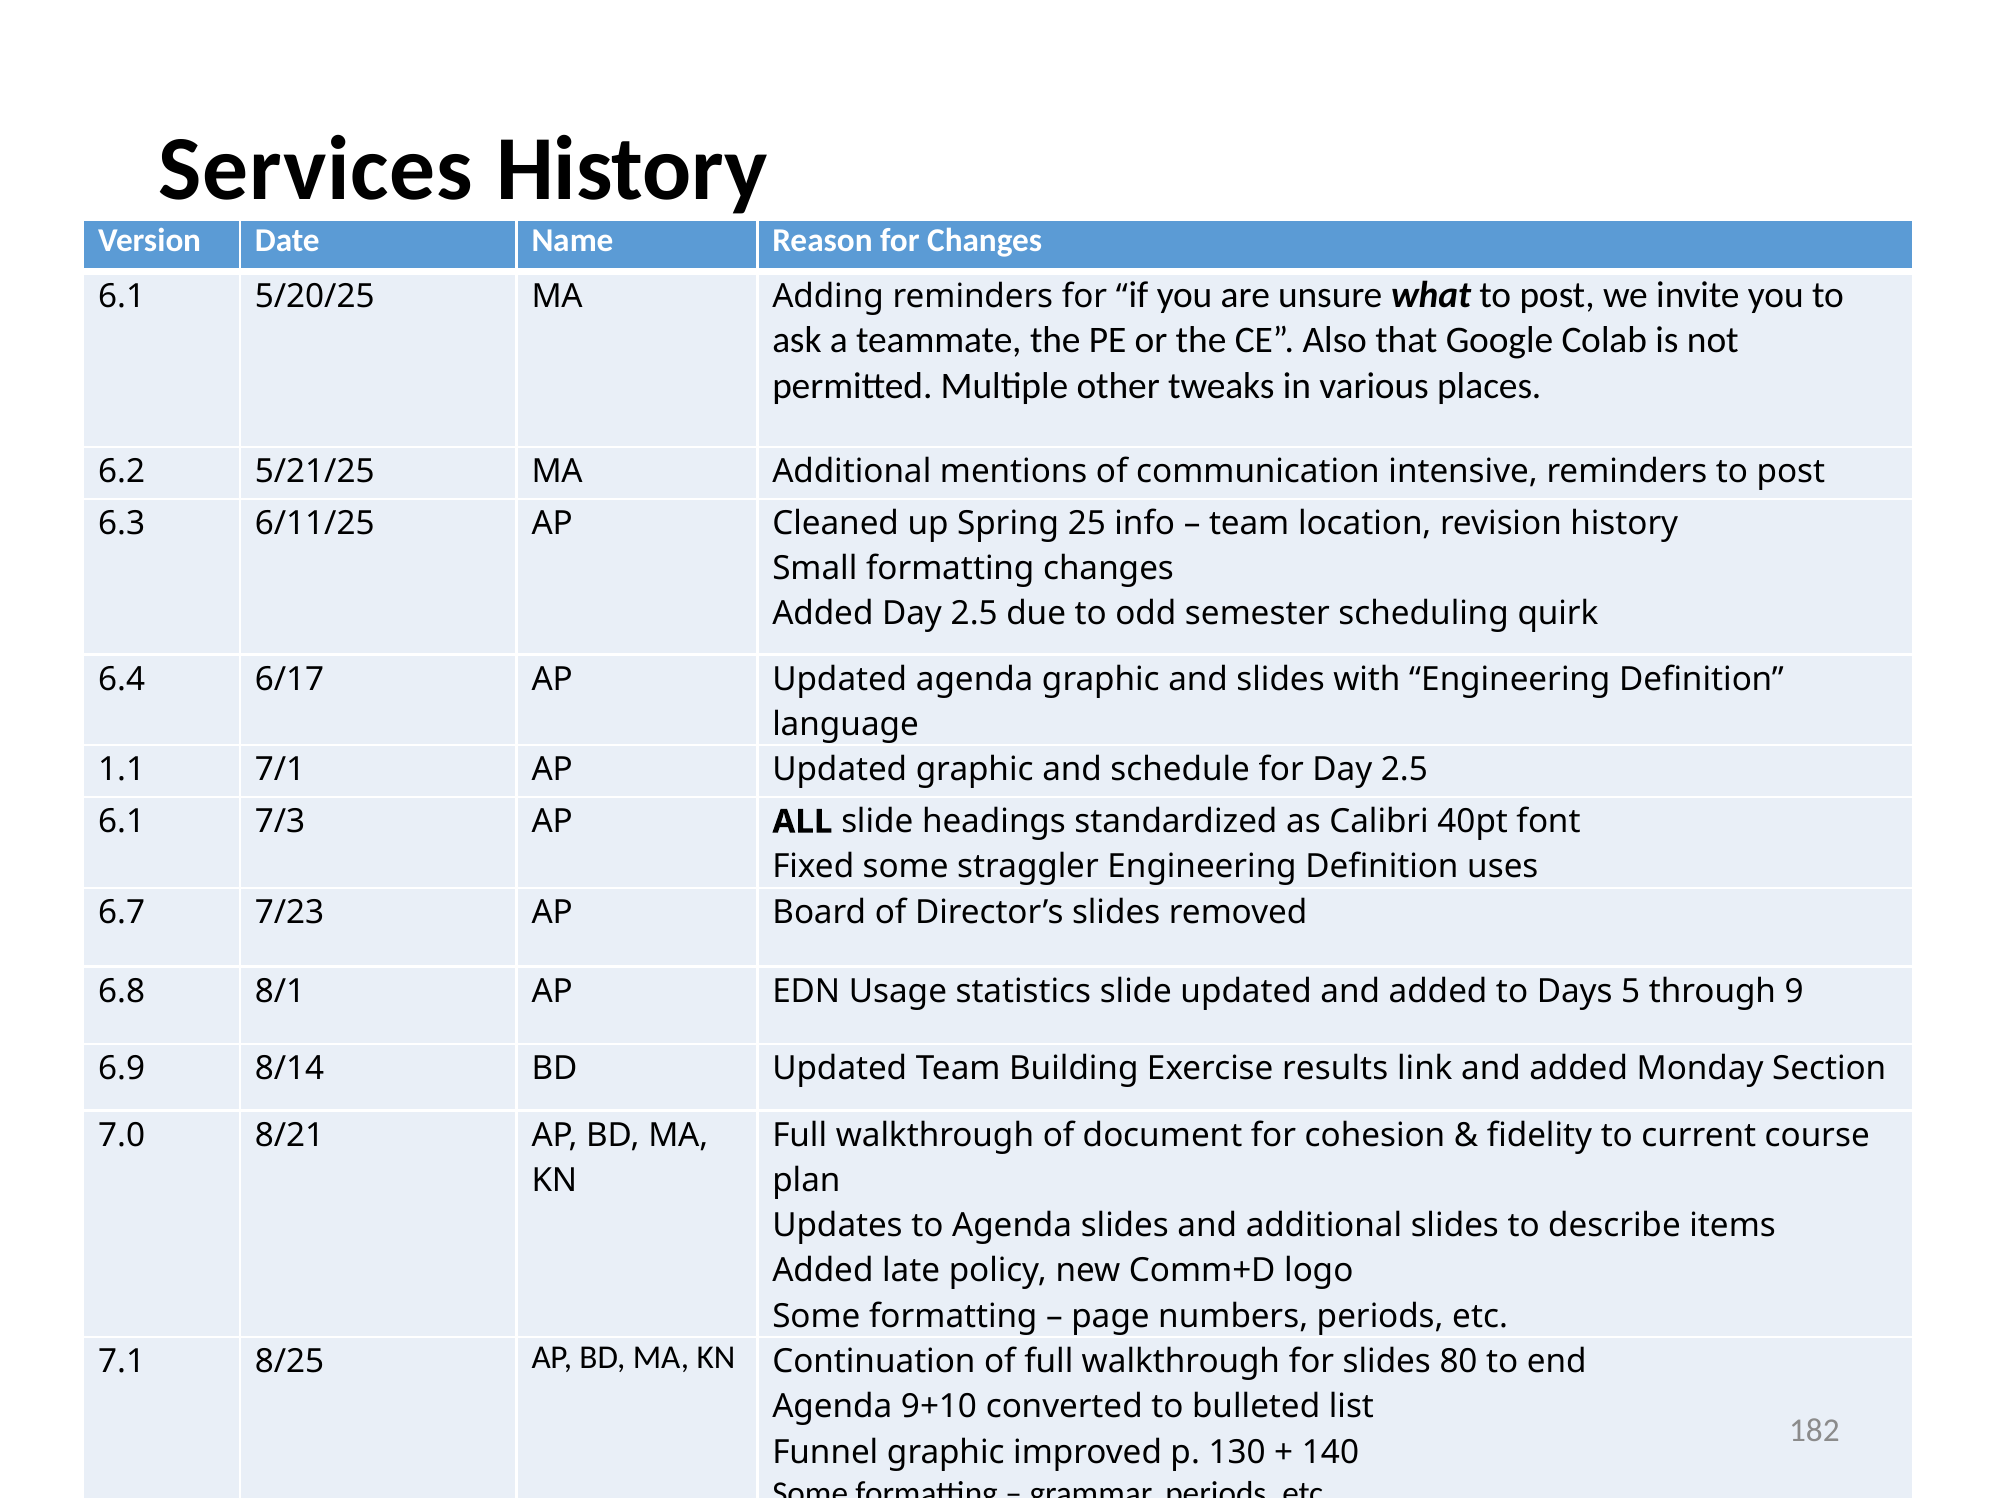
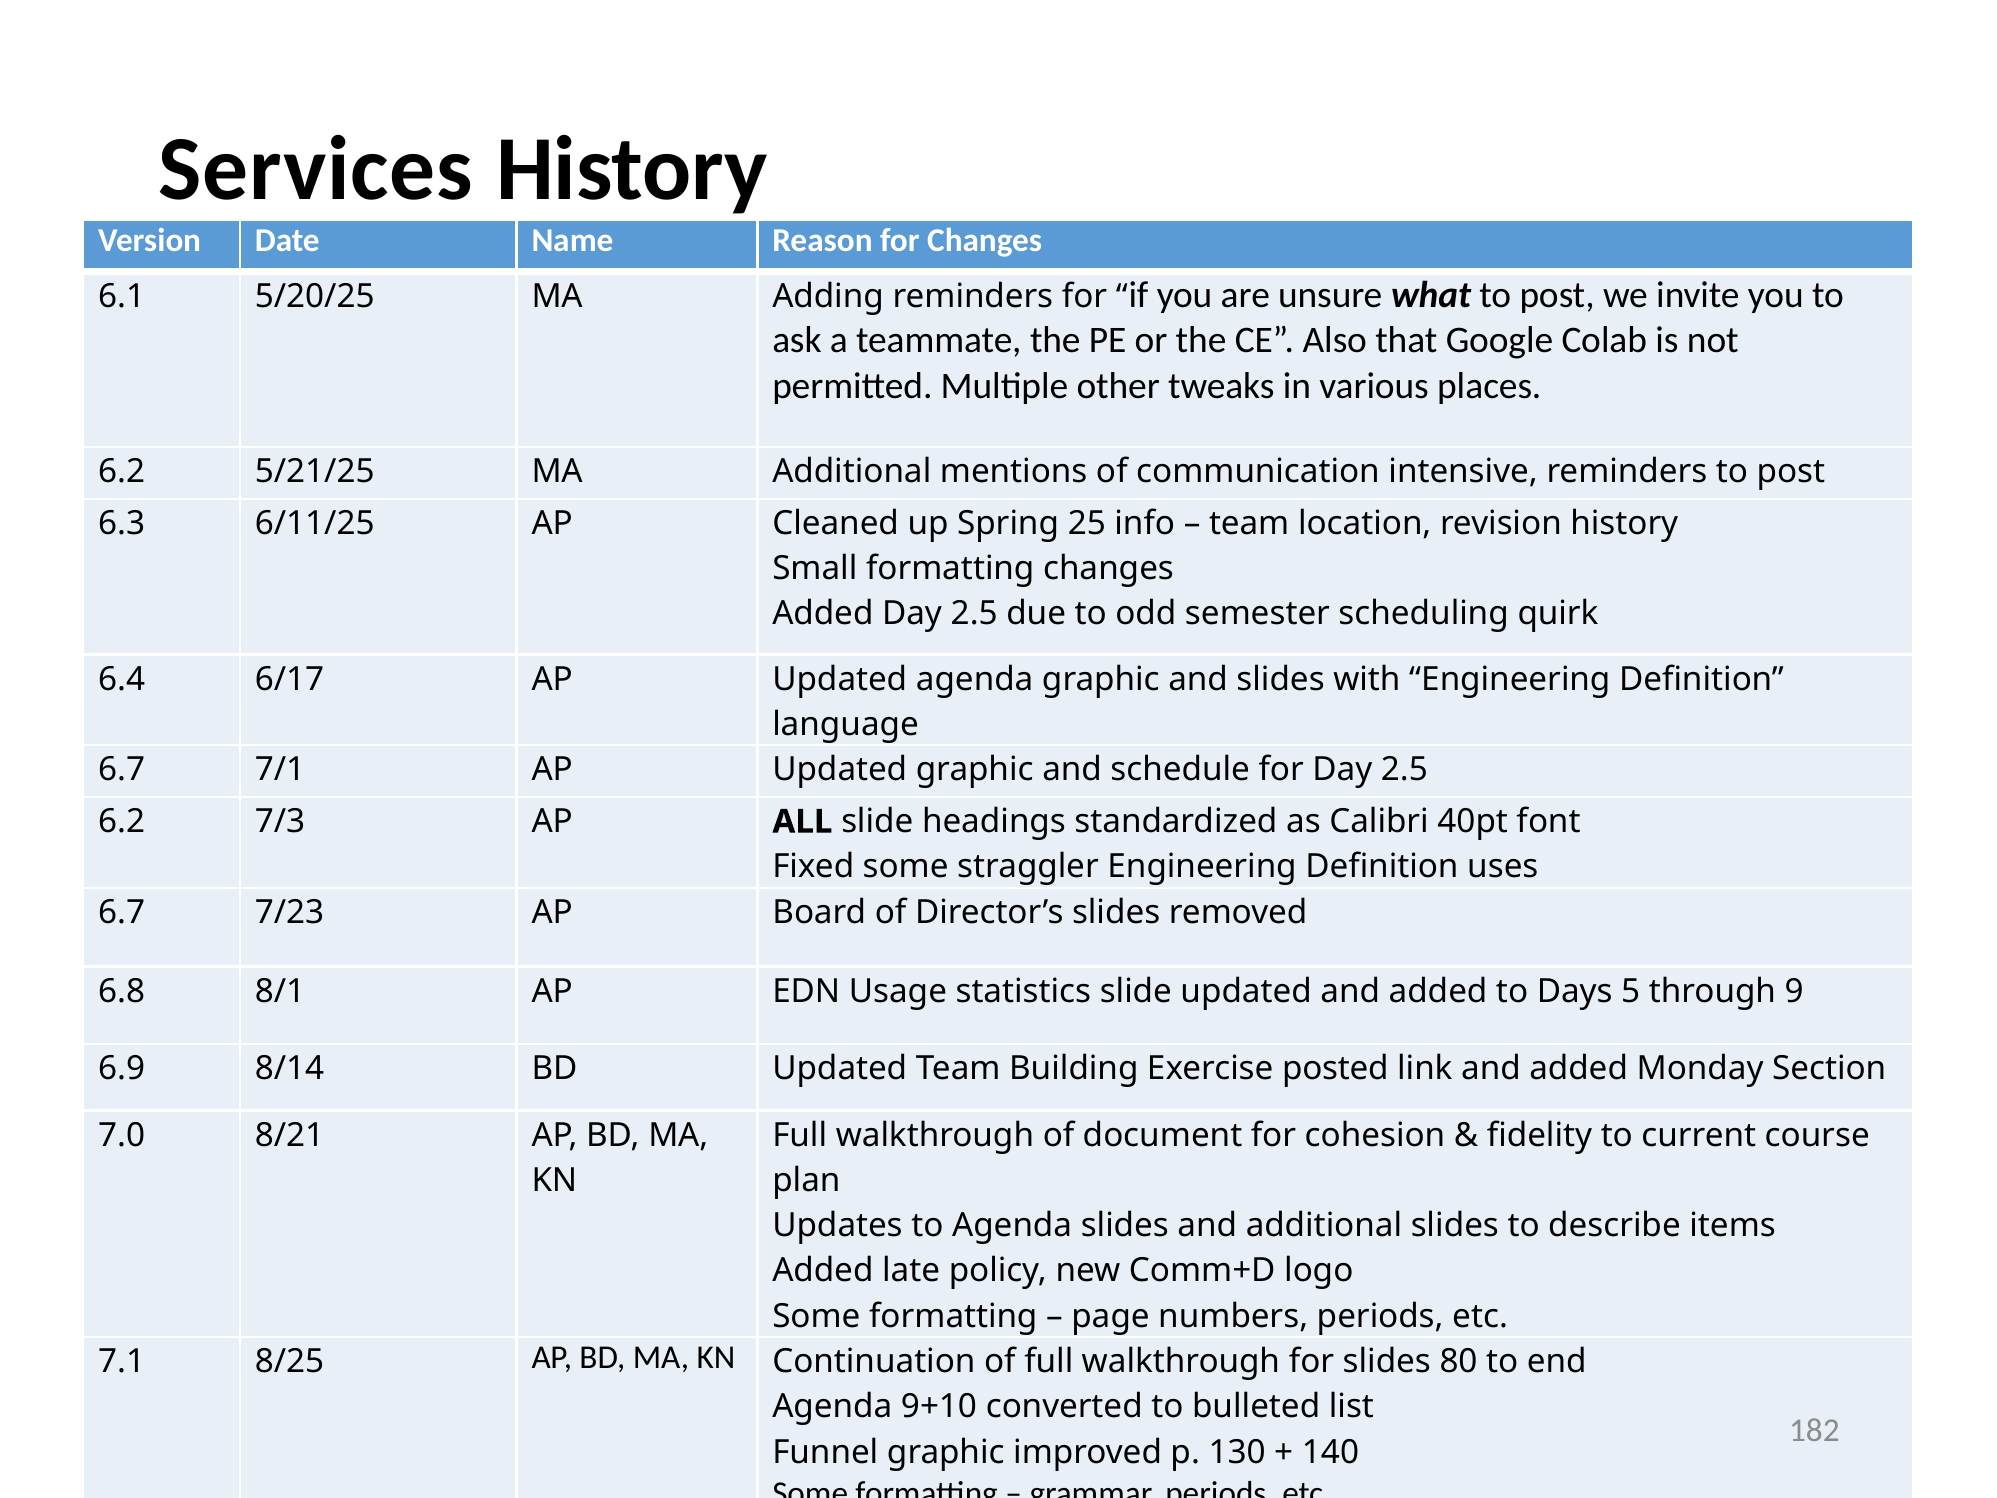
1.1 at (122, 770): 1.1 -> 6.7
6.1 at (122, 822): 6.1 -> 6.2
results: results -> posted
